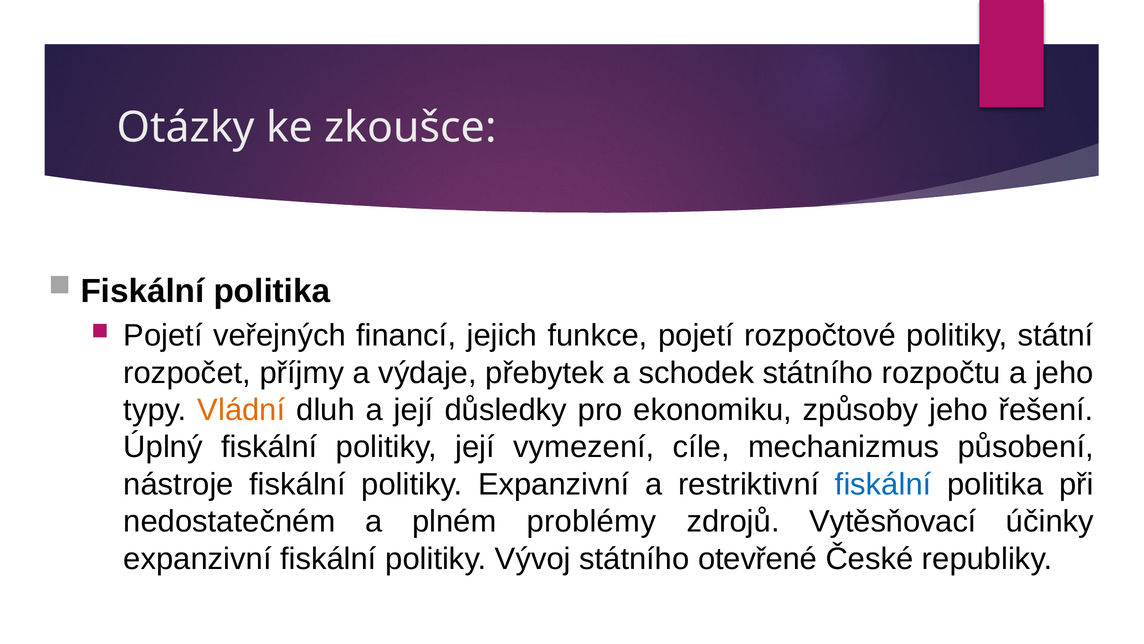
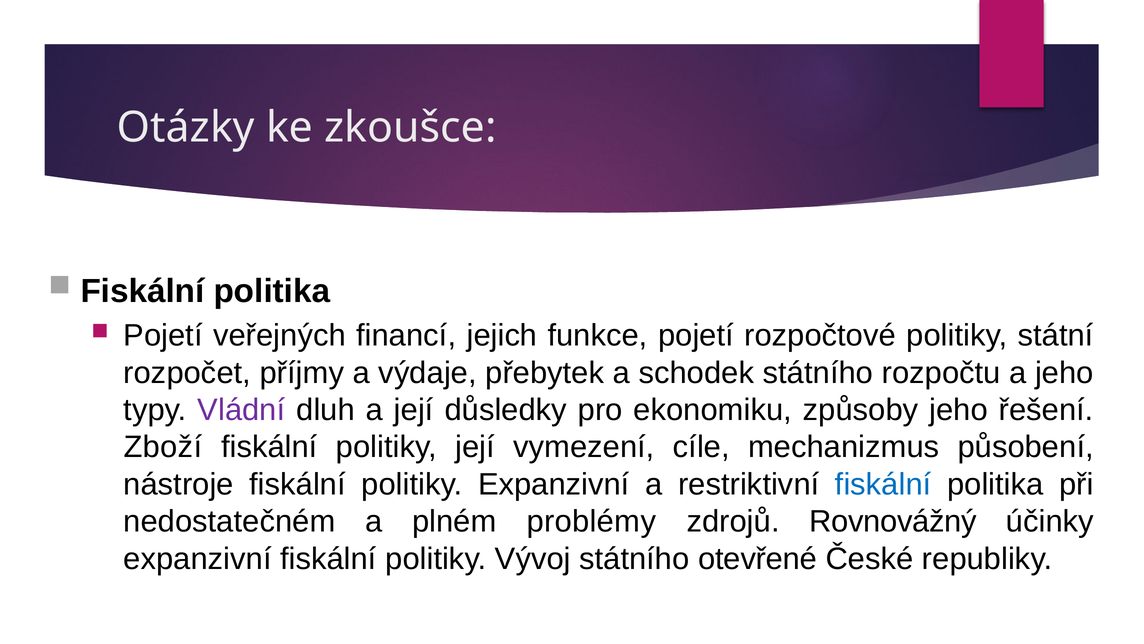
Vládní colour: orange -> purple
Úplný: Úplný -> Zboží
Vytěsňovací: Vytěsňovací -> Rovnovážný
